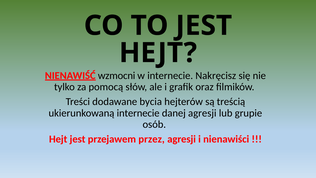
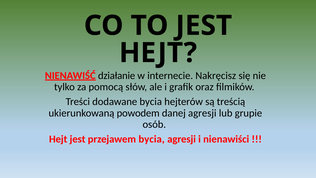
wzmocni: wzmocni -> działanie
ukierunkowaną internecie: internecie -> powodem
przejawem przez: przez -> bycia
